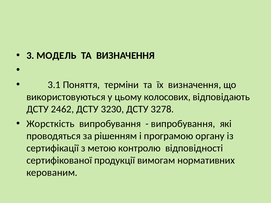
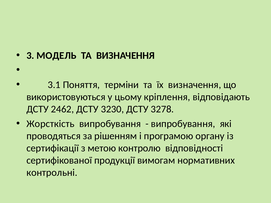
колосових: колосових -> кріплення
керованим: керованим -> контрольні
